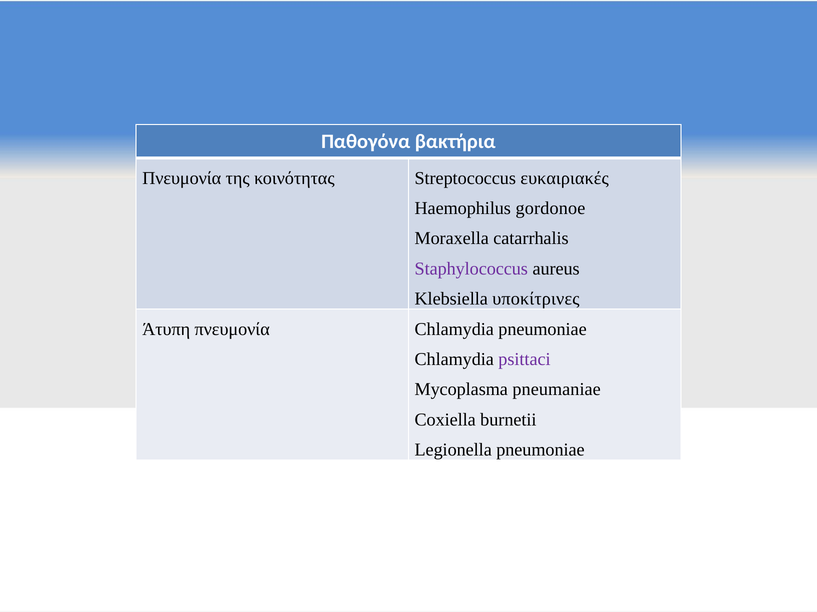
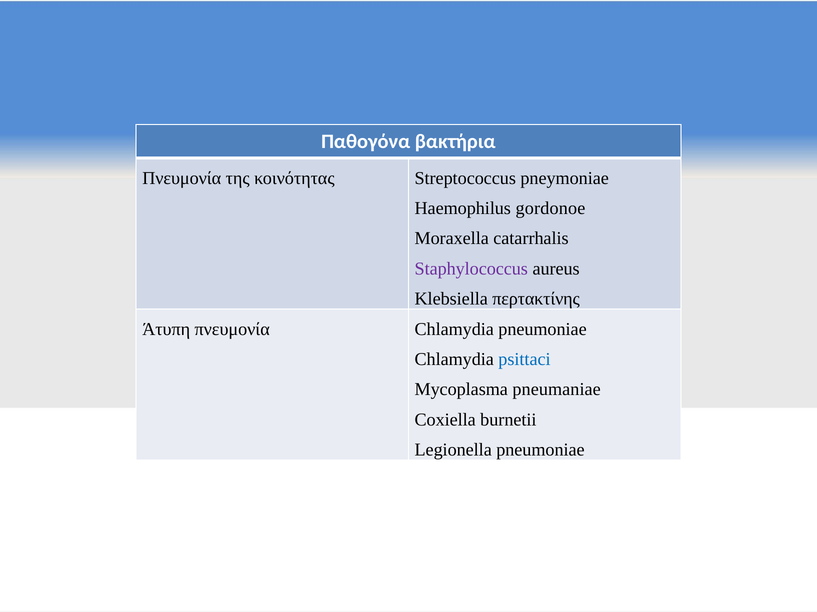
ευκαιριακές: ευκαιριακές -> pneymoniae
υποκίτρινες: υποκίτρινες -> περτακτίνης
psittaci colour: purple -> blue
